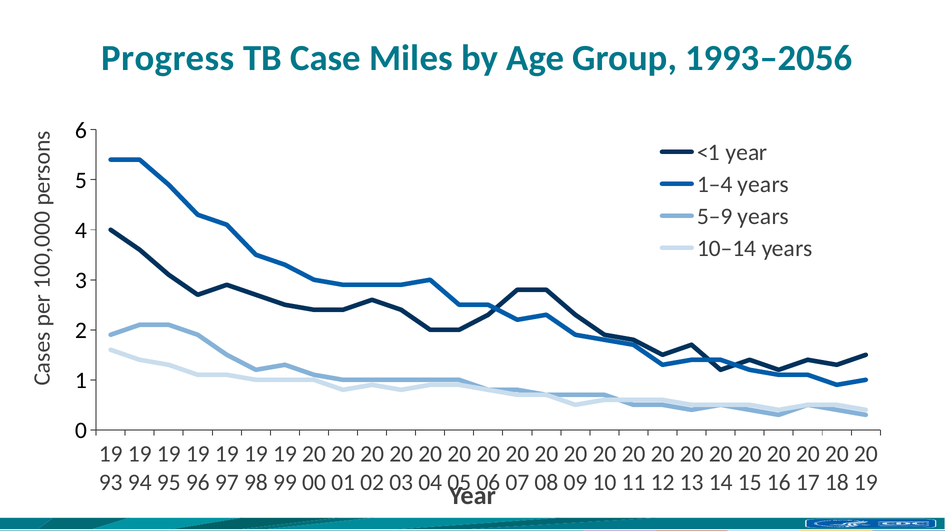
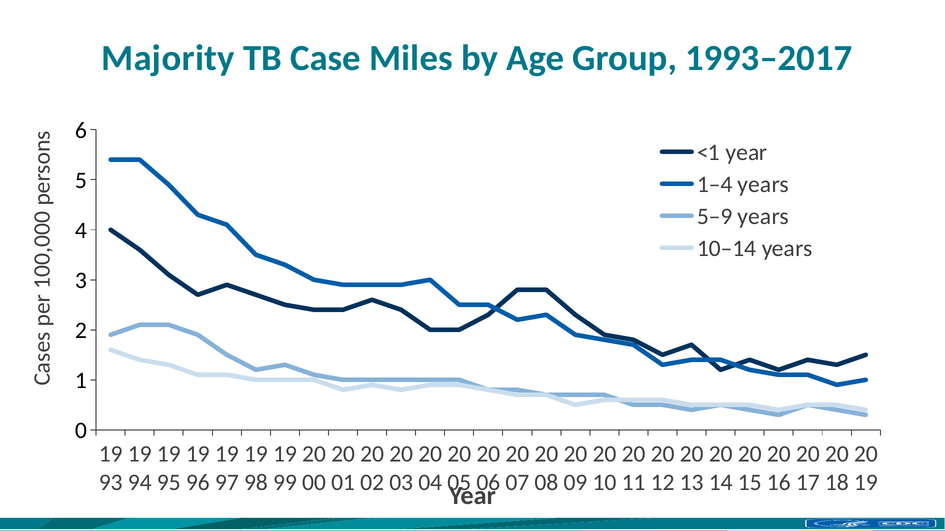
Progress: Progress -> Majority
1993–2056: 1993–2056 -> 1993–2017
